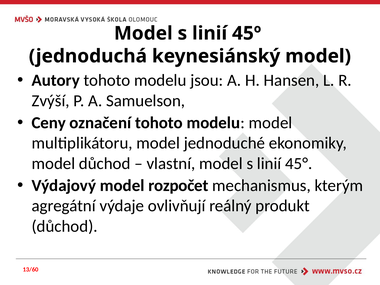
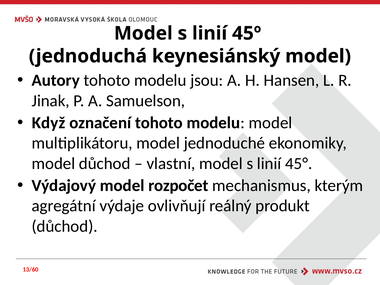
Zvýší: Zvýší -> Jinak
Ceny: Ceny -> Když
